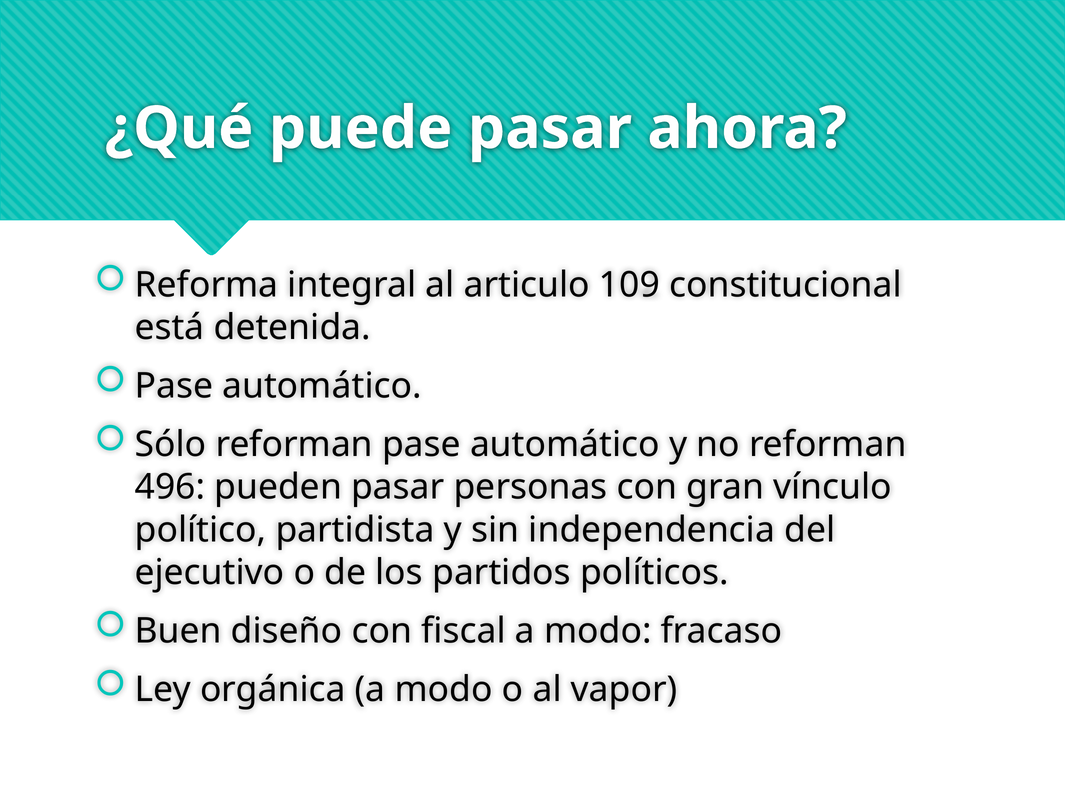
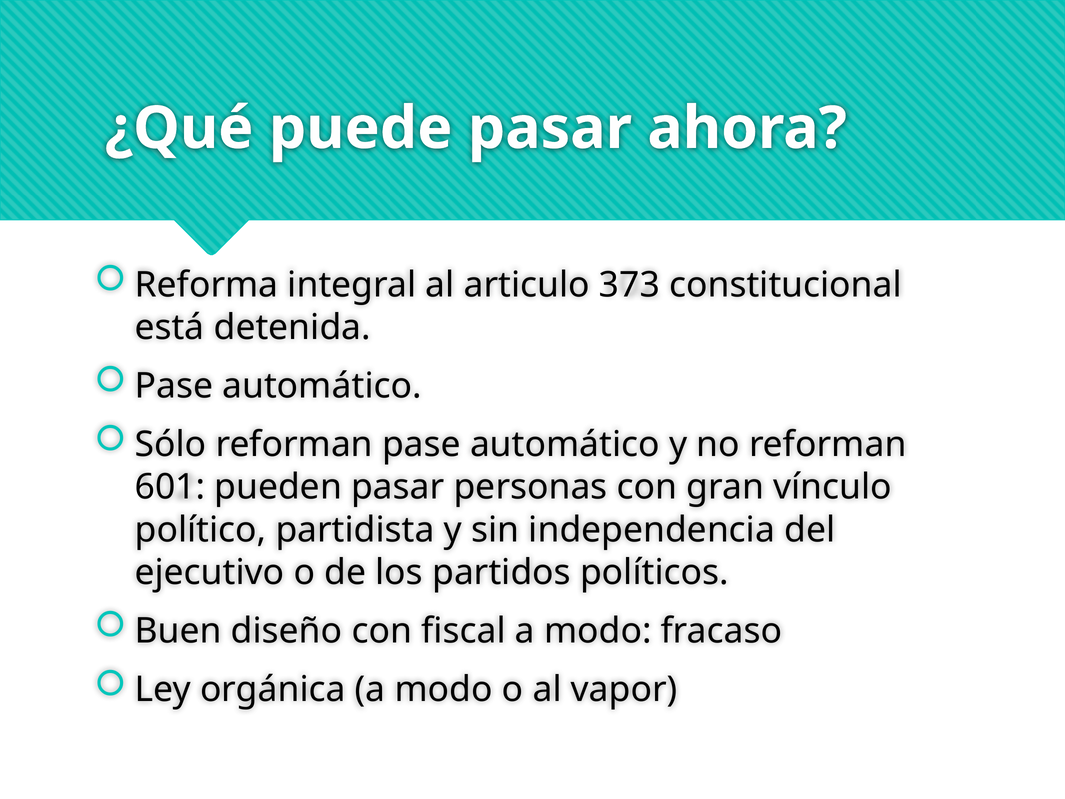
109: 109 -> 373
496: 496 -> 601
